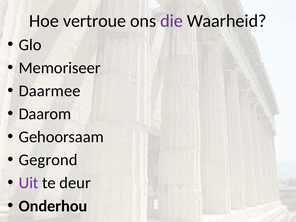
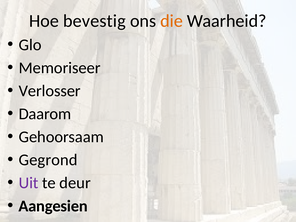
vertroue: vertroue -> bevestig
die colour: purple -> orange
Daarmee: Daarmee -> Verlosser
Onderhou: Onderhou -> Aangesien
